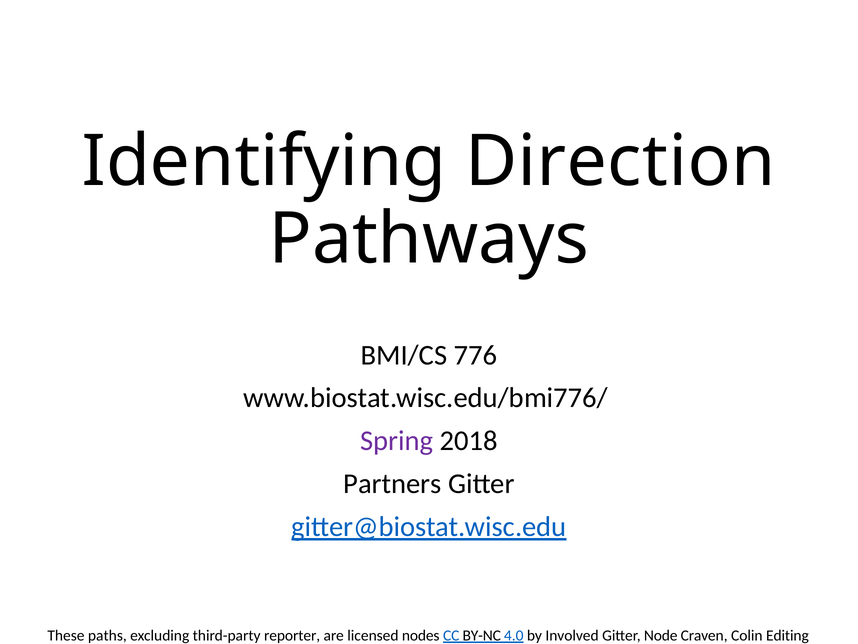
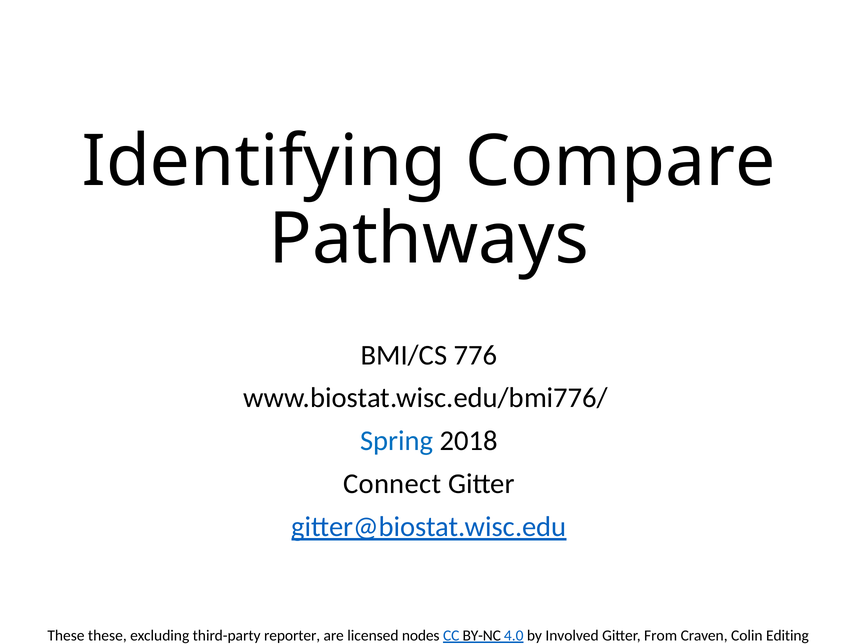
Direction: Direction -> Compare
Spring colour: purple -> blue
Partners: Partners -> Connect
These paths: paths -> these
Node: Node -> From
